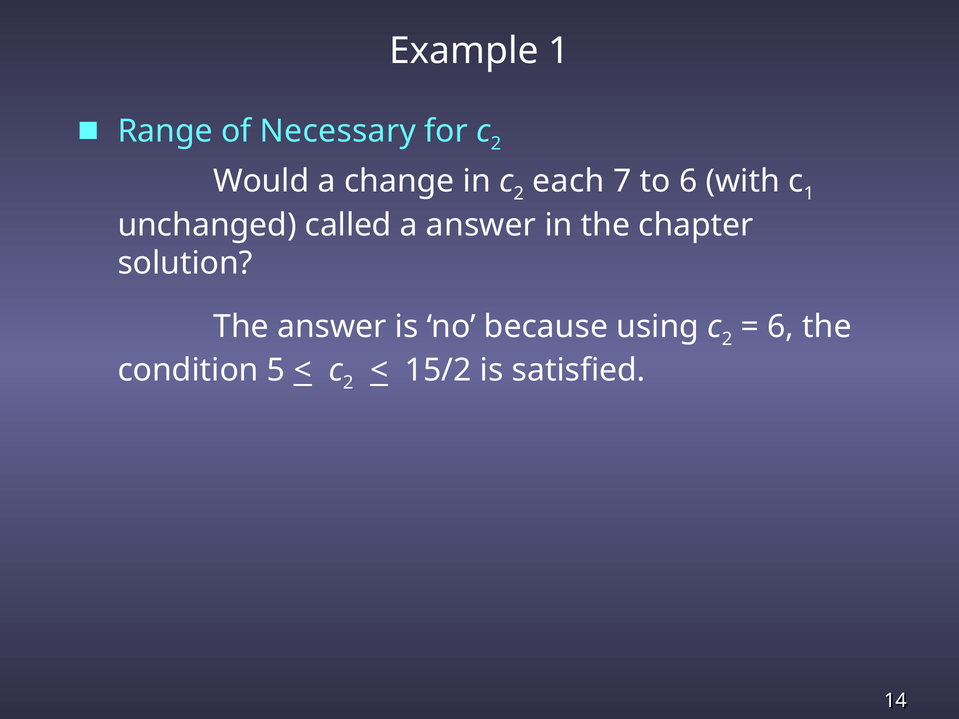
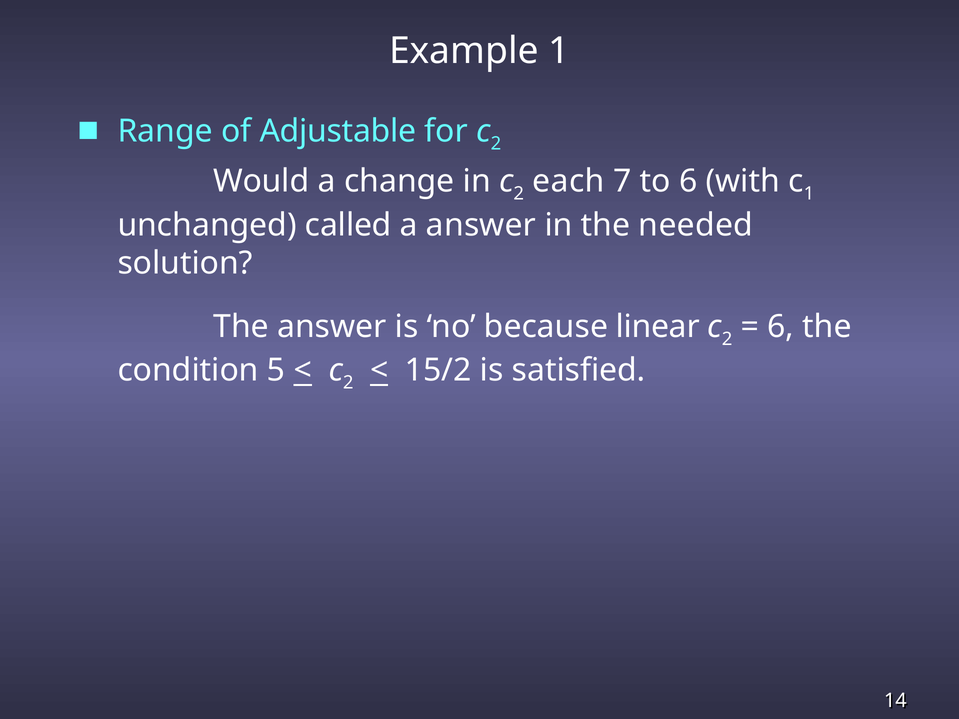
Necessary: Necessary -> Adjustable
chapter: chapter -> needed
using: using -> linear
